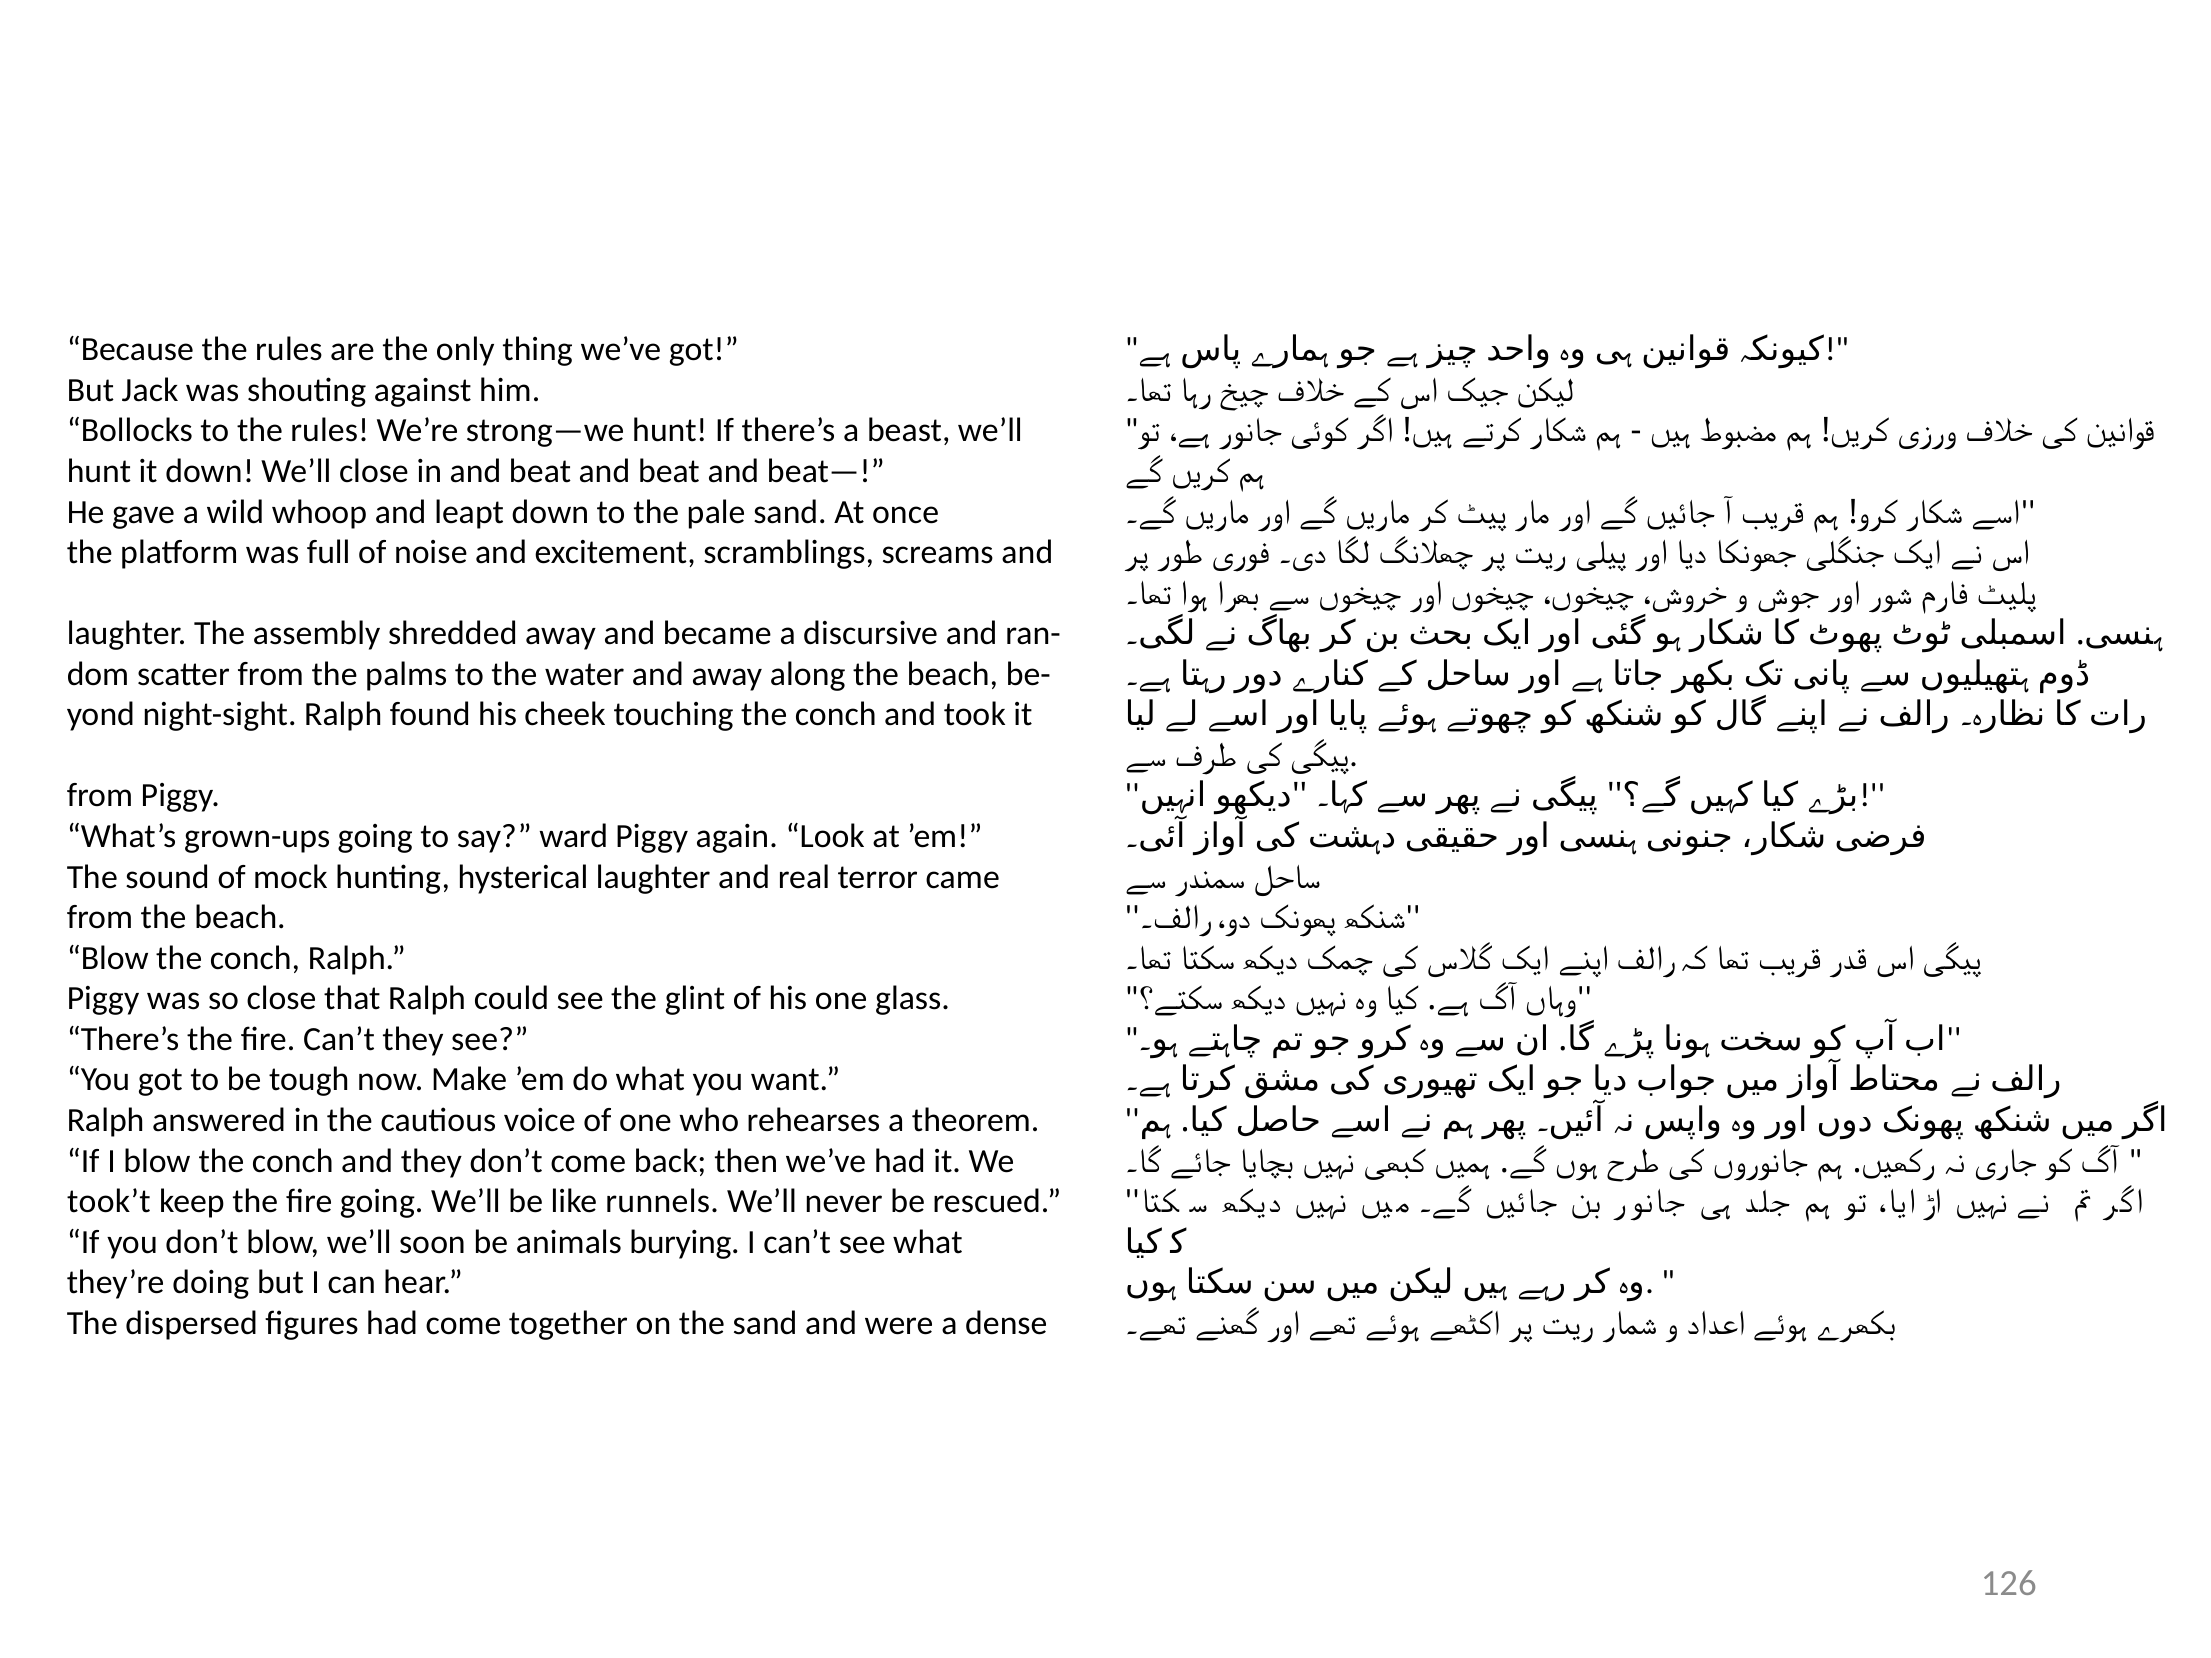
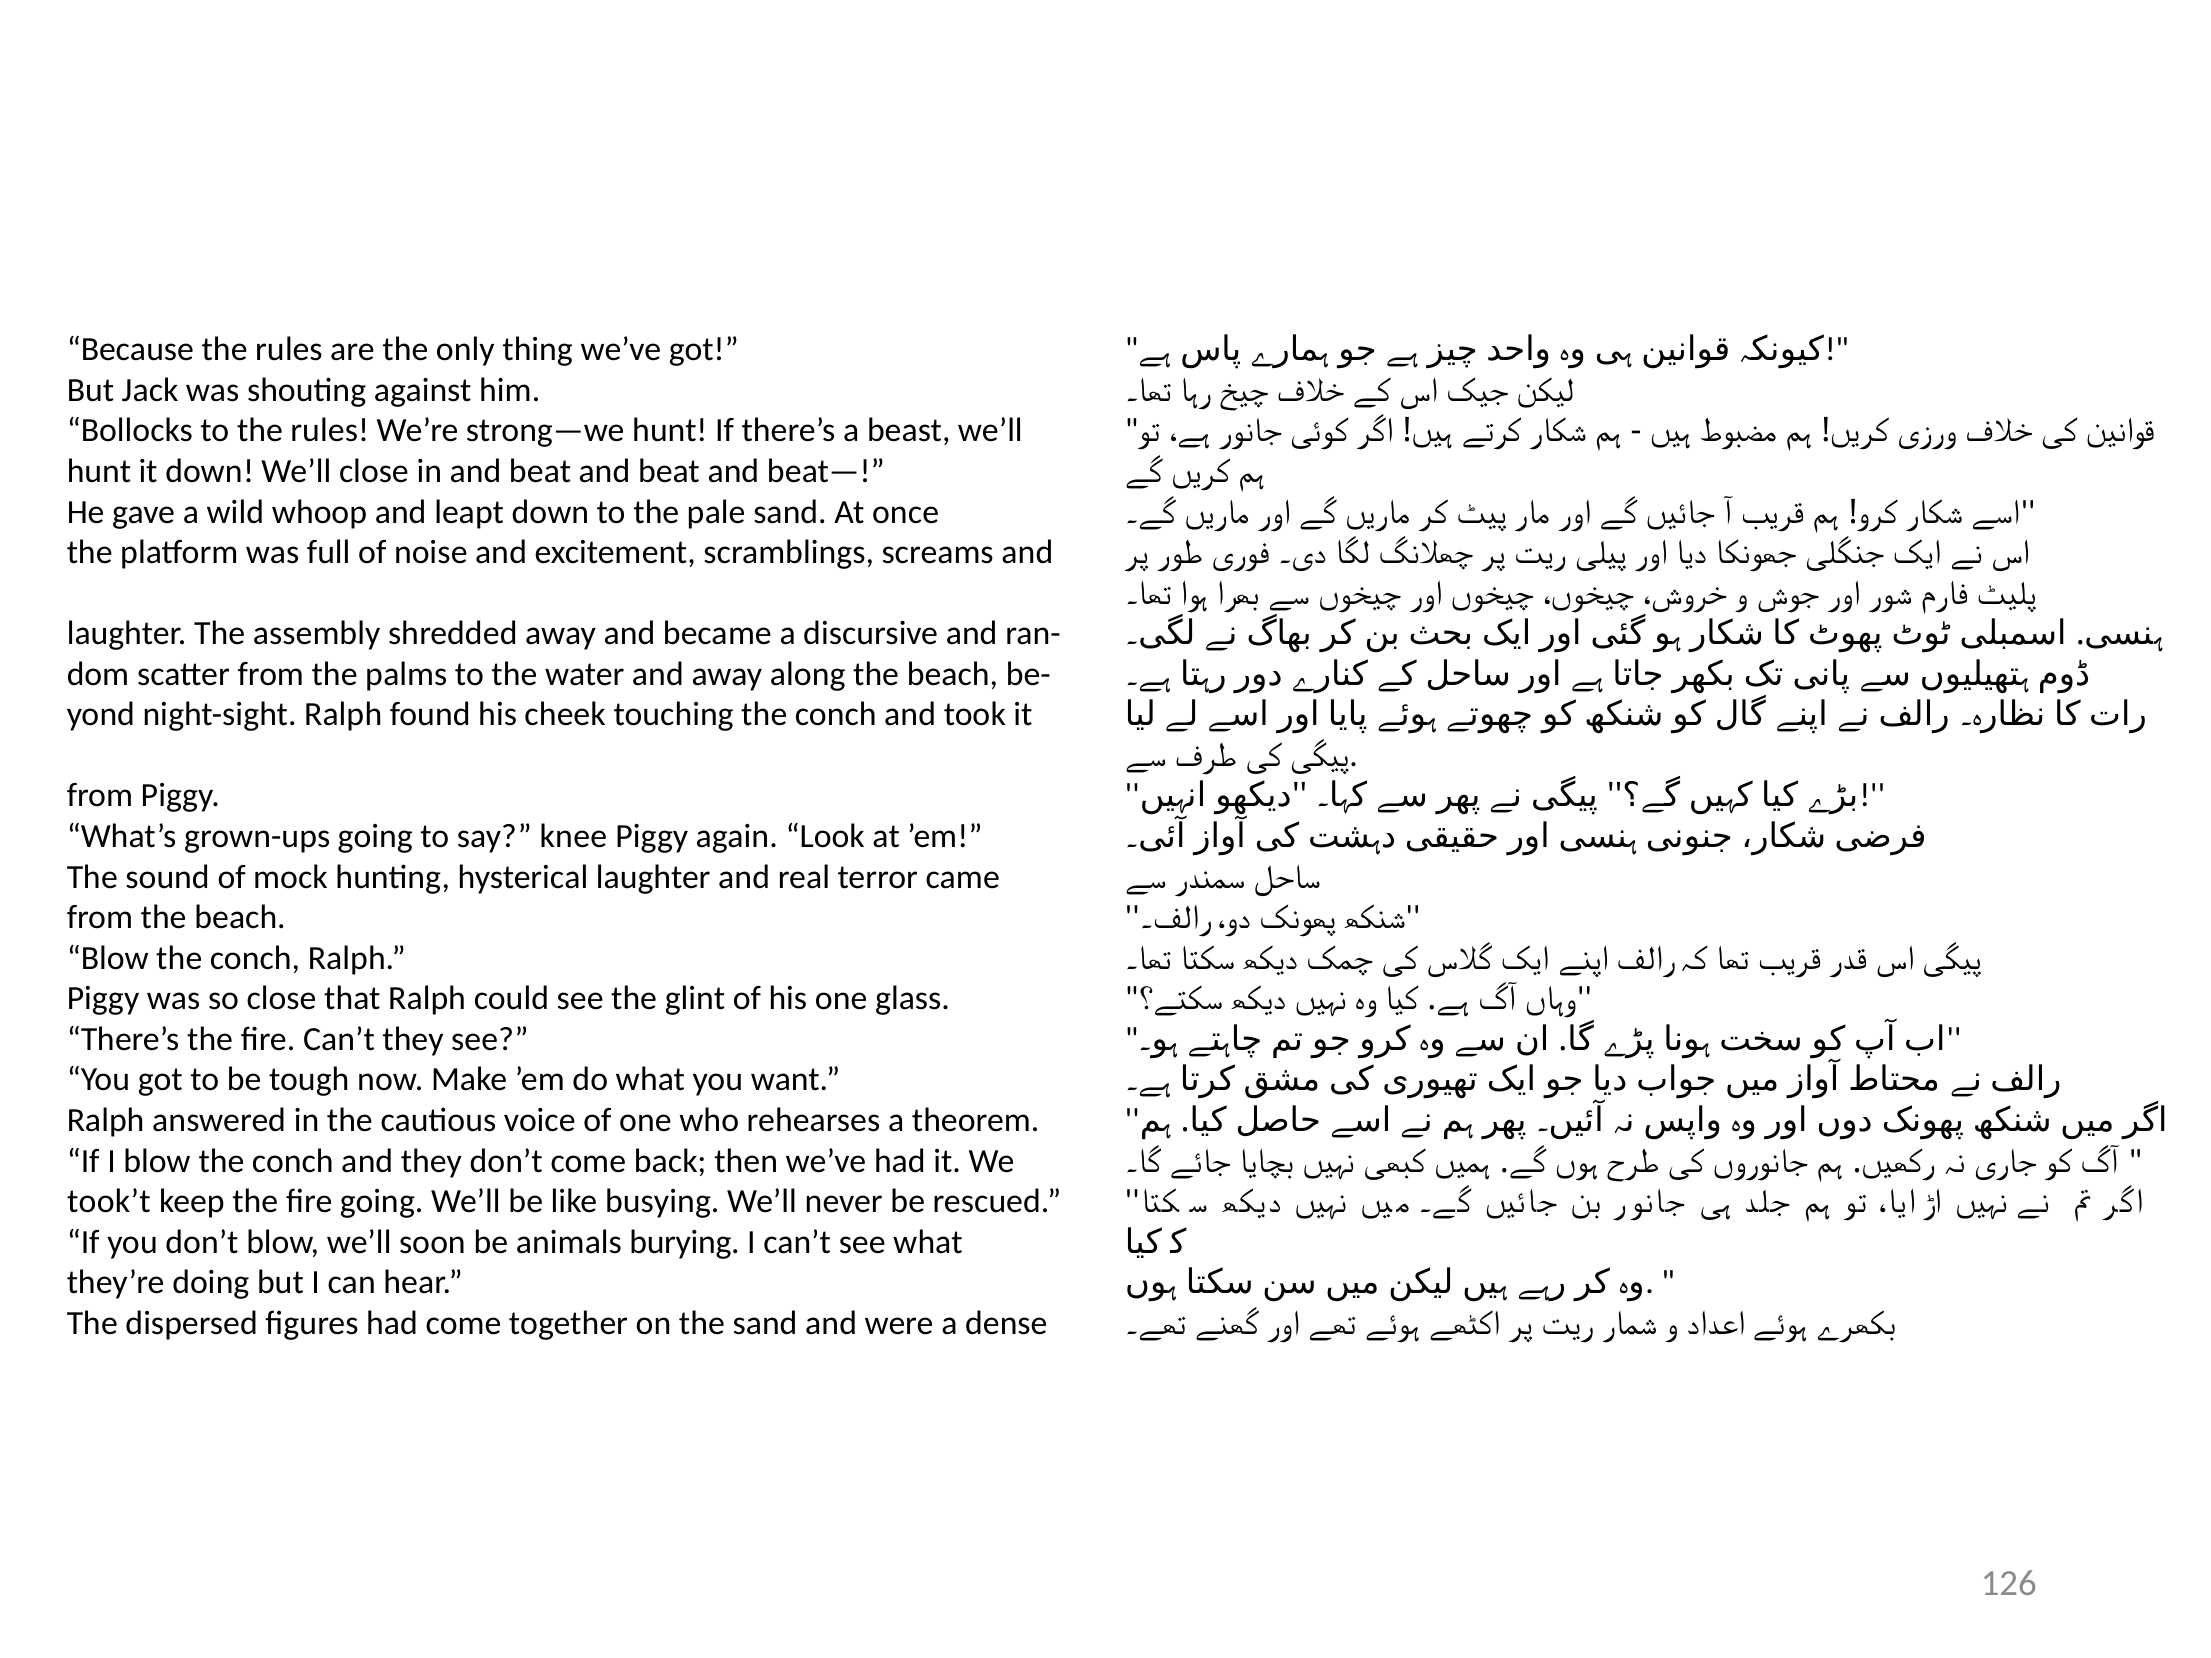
ward: ward -> knee
runnels: runnels -> busying
